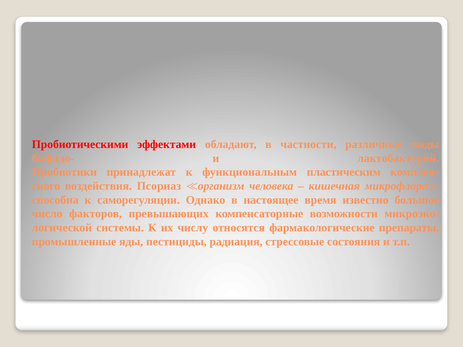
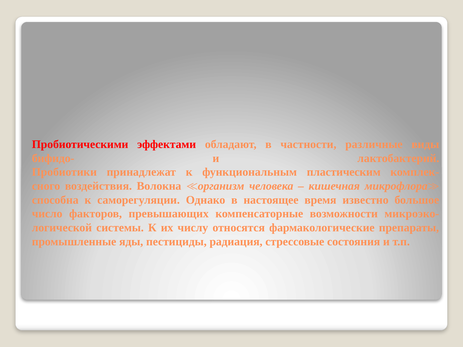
Псориаз: Псориаз -> Волокна
